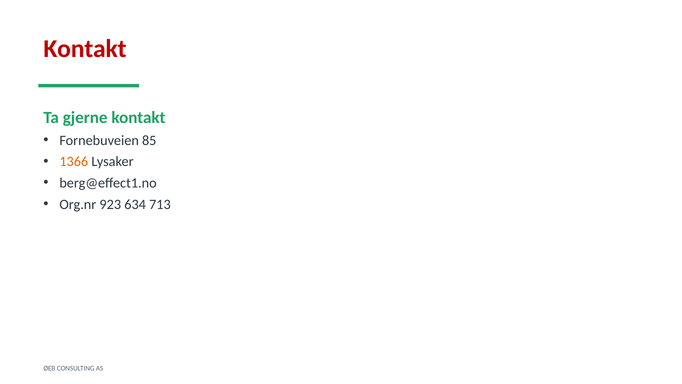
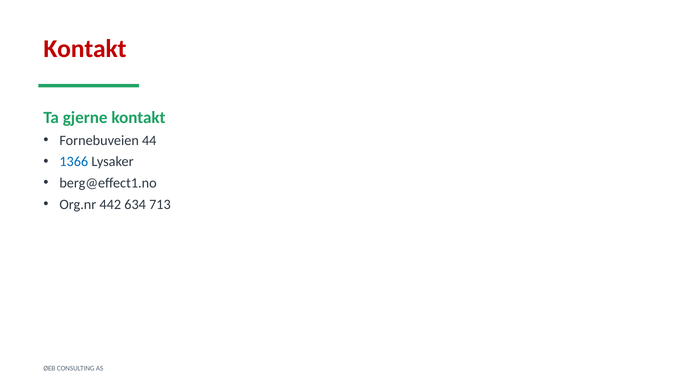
85: 85 -> 44
1366 colour: orange -> blue
923: 923 -> 442
